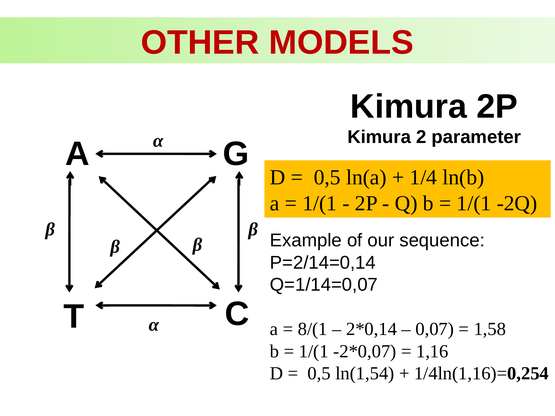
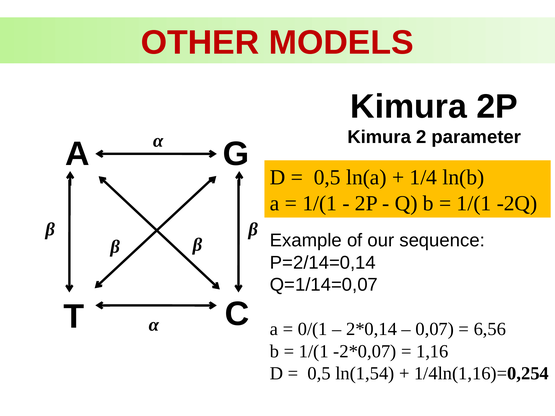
8/(1: 8/(1 -> 0/(1
1,58: 1,58 -> 6,56
